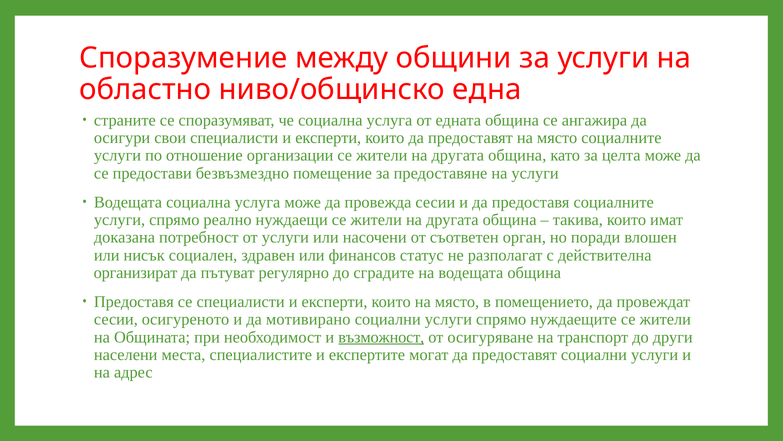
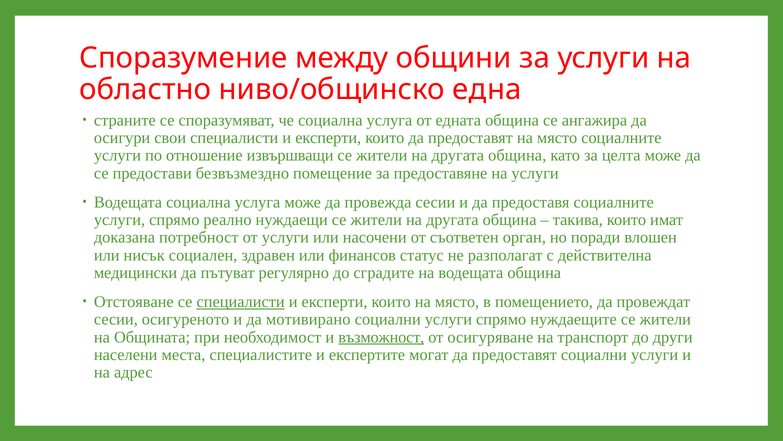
организации: организации -> извършващи
организират: организират -> медицински
Предоставя at (134, 301): Предоставя -> Отстояване
специалисти at (241, 301) underline: none -> present
